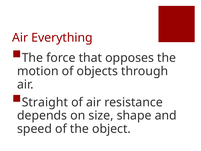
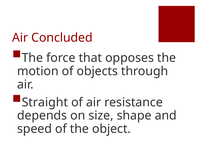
Everything: Everything -> Concluded
